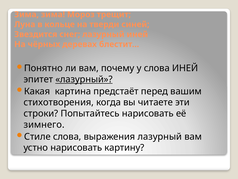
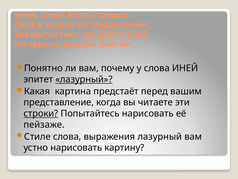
стихотворения: стихотворения -> представление
строки underline: none -> present
зимнего: зимнего -> пейзаже
